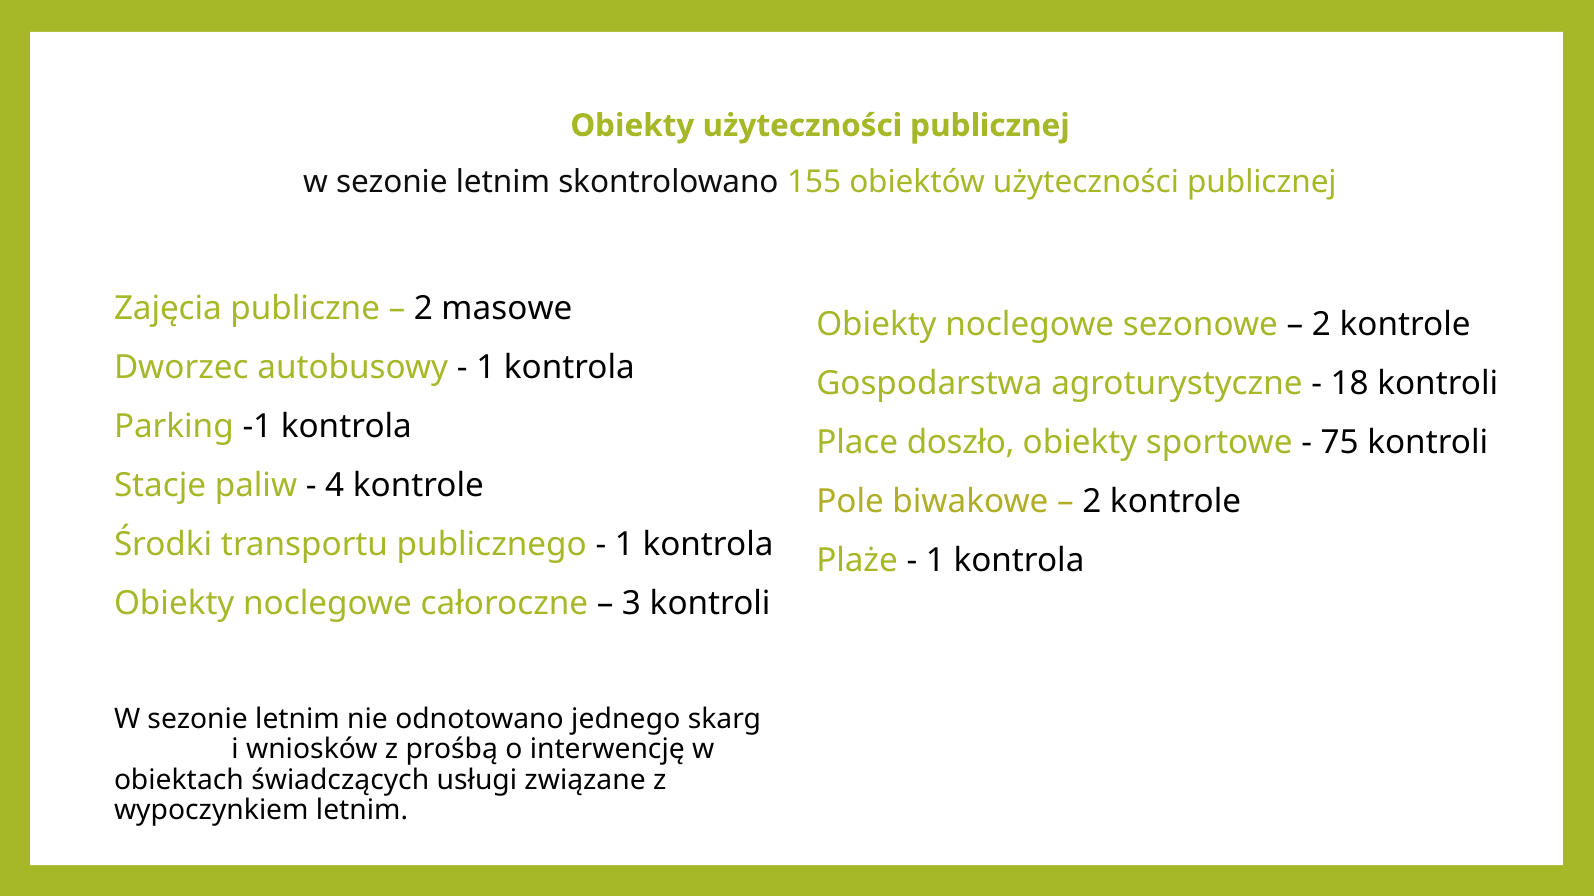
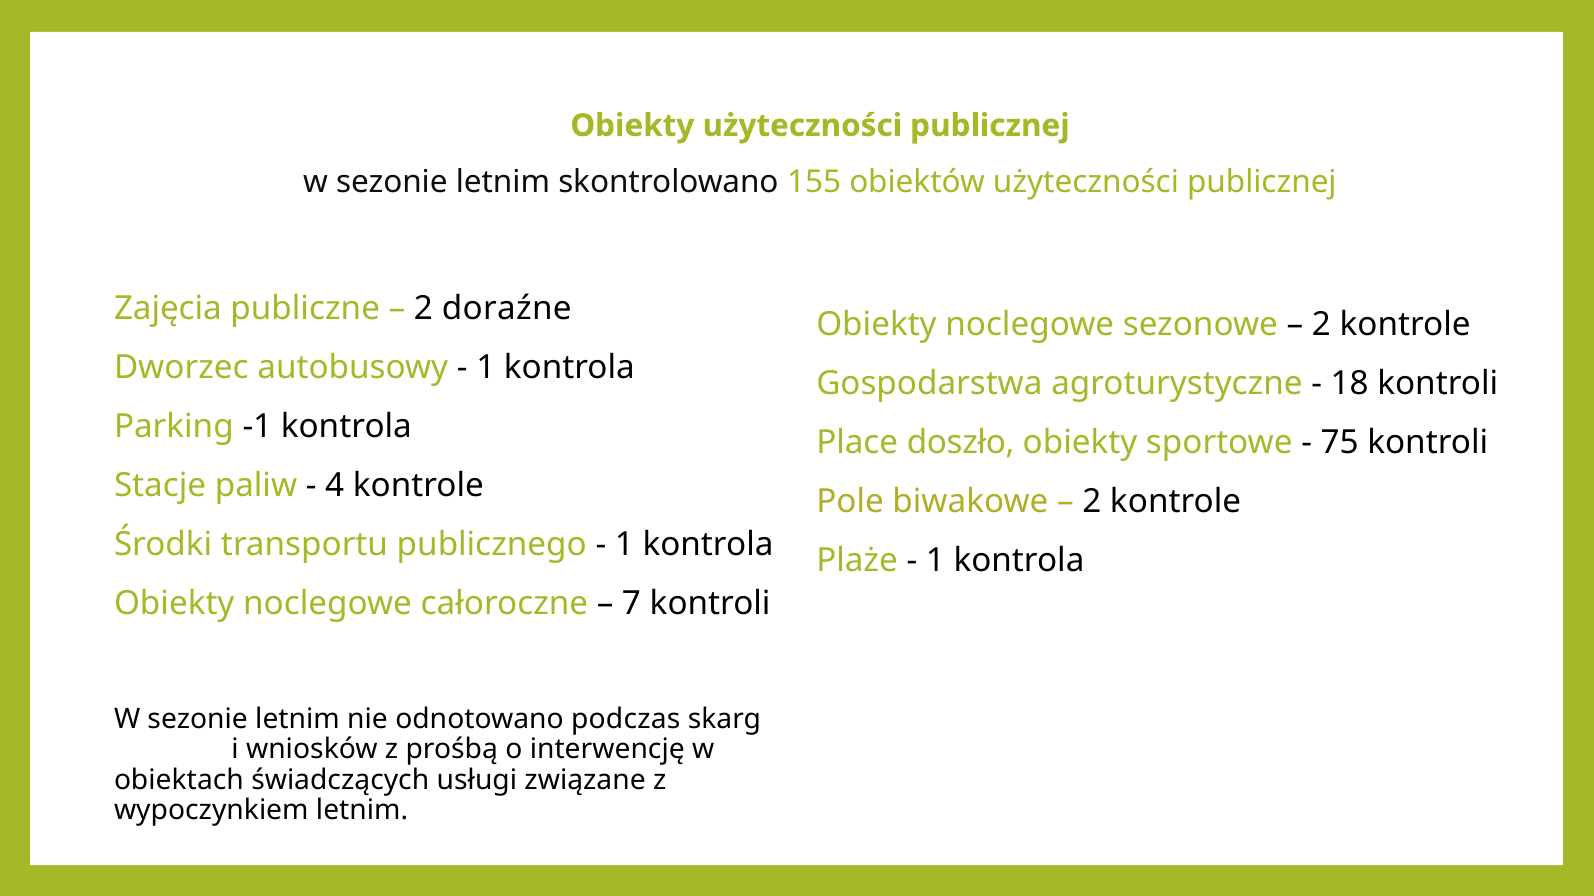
masowe: masowe -> doraźne
3: 3 -> 7
jednego: jednego -> podczas
